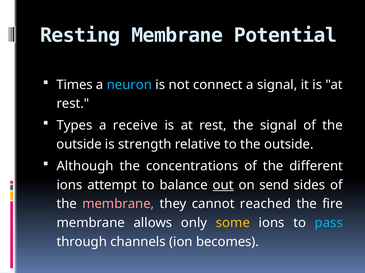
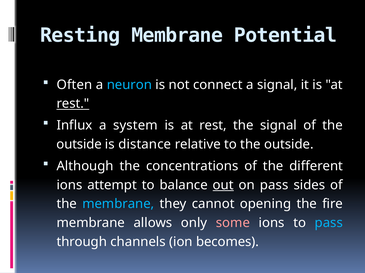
Times: Times -> Often
rest at (73, 104) underline: none -> present
Types: Types -> Influx
receive: receive -> system
strength: strength -> distance
on send: send -> pass
membrane at (118, 204) colour: pink -> light blue
reached: reached -> opening
some colour: yellow -> pink
